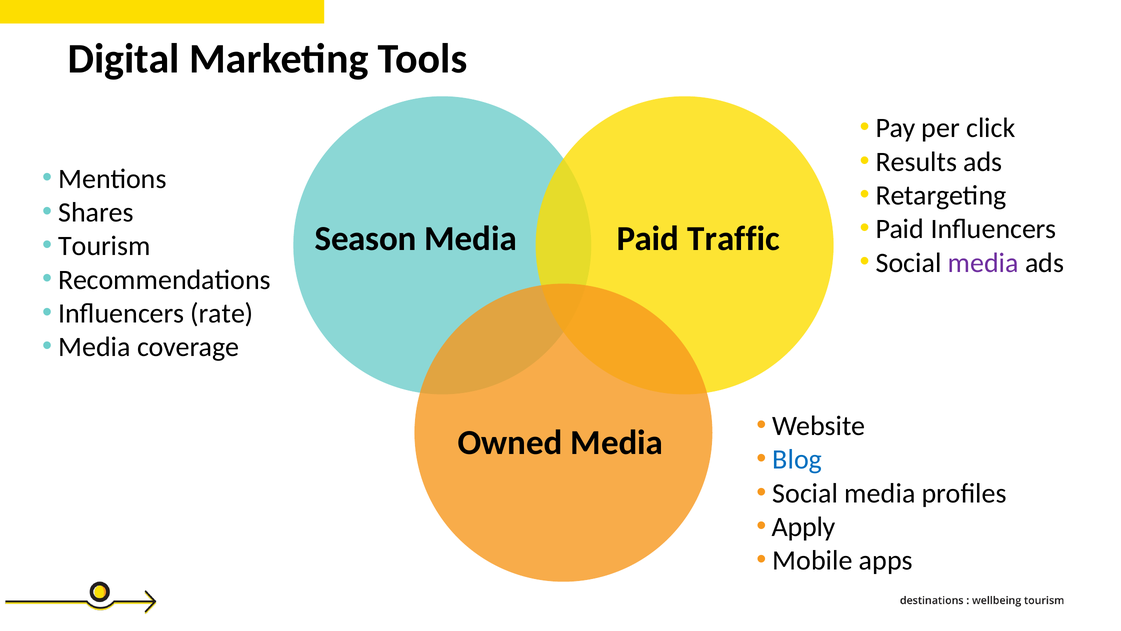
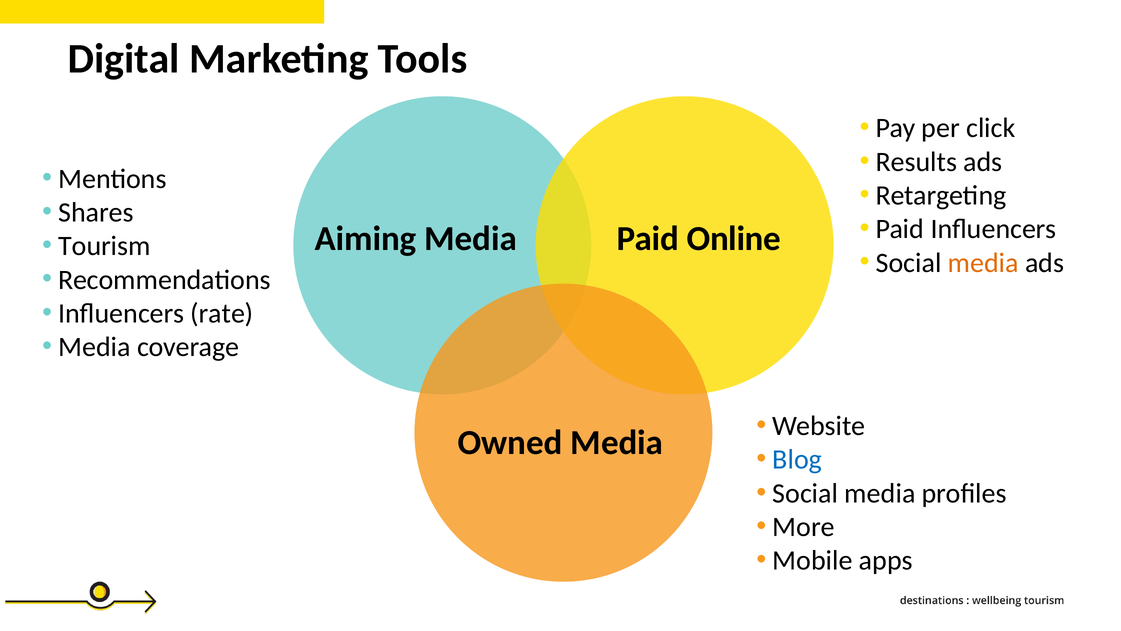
Season: Season -> Aiming
Traffic: Traffic -> Online
media at (983, 263) colour: purple -> orange
Apply: Apply -> More
